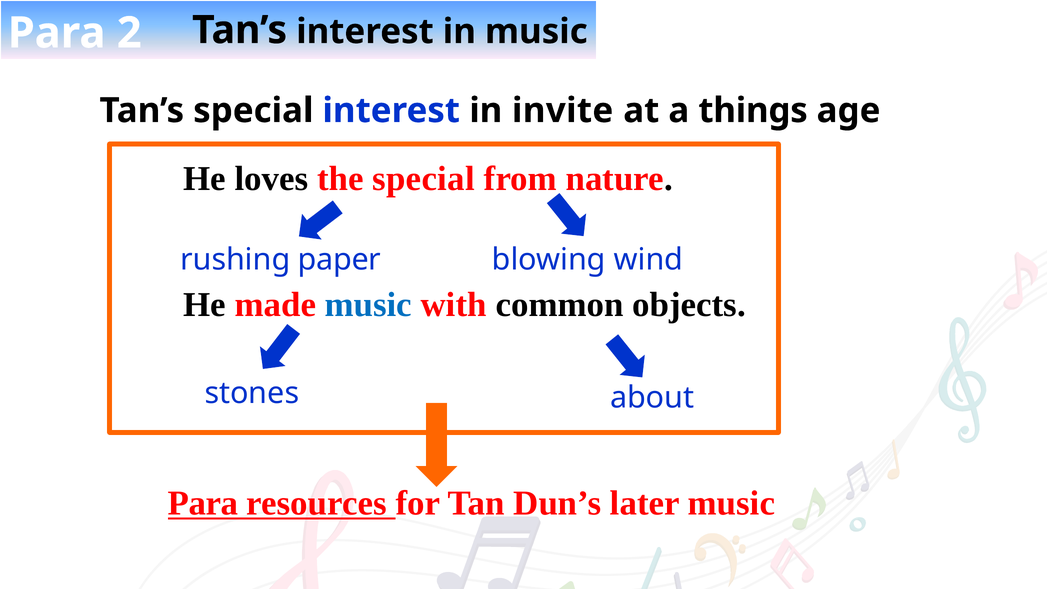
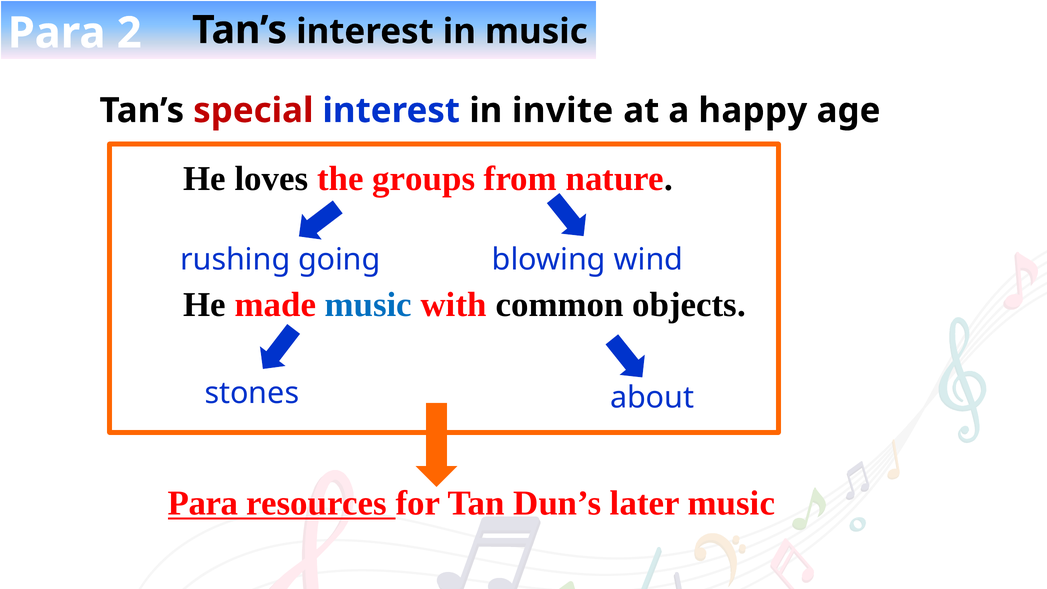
special at (253, 111) colour: black -> red
things: things -> happy
the special: special -> groups
paper: paper -> going
